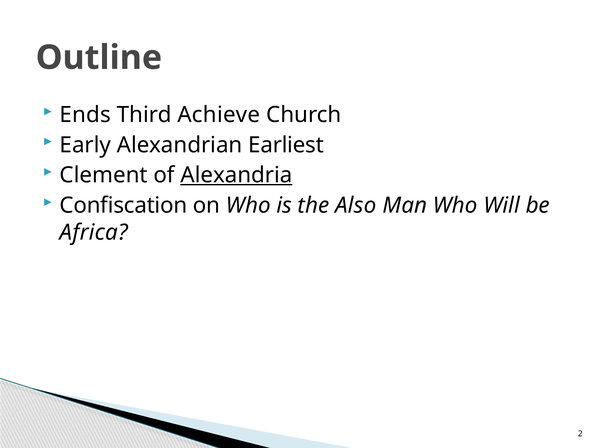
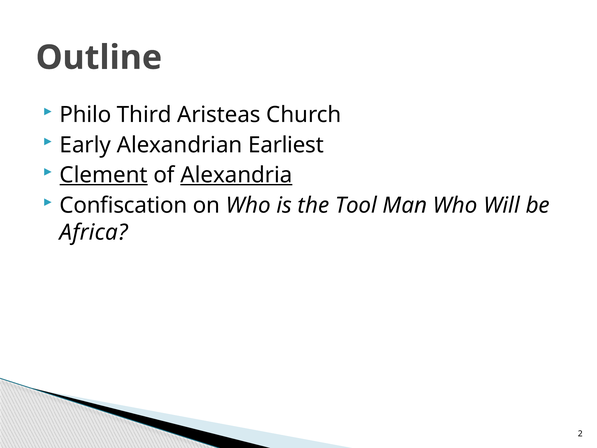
Ends: Ends -> Philo
Achieve: Achieve -> Aristeas
Clement underline: none -> present
Also: Also -> Tool
